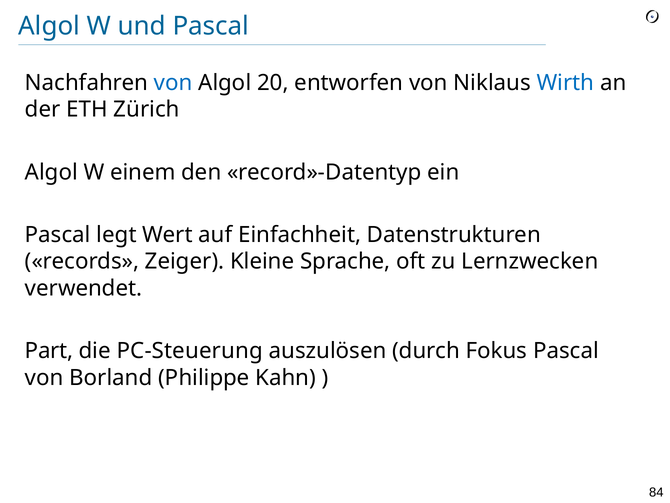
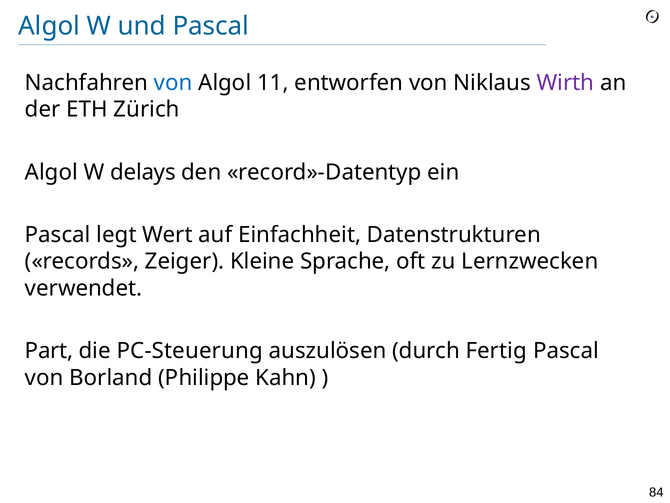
20: 20 -> 11
Wirth colour: blue -> purple
einem: einem -> delays
Fokus: Fokus -> Fertig
